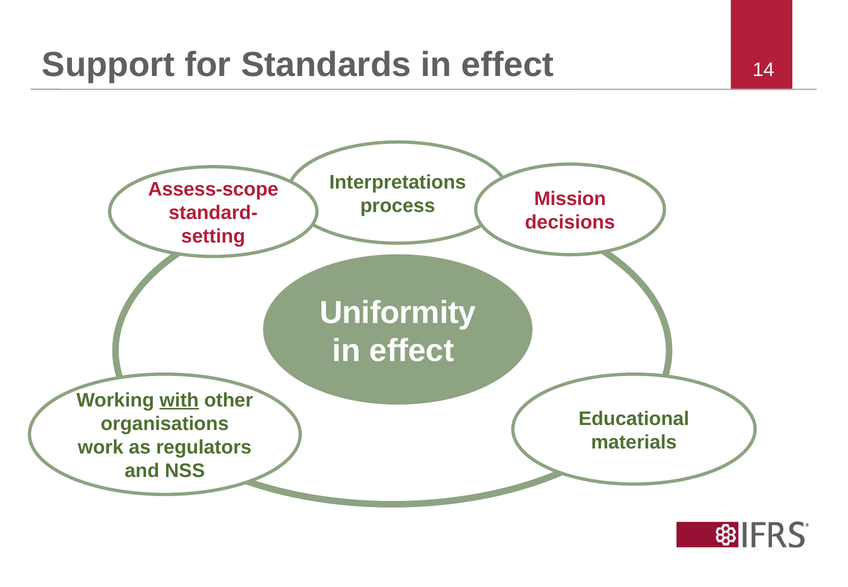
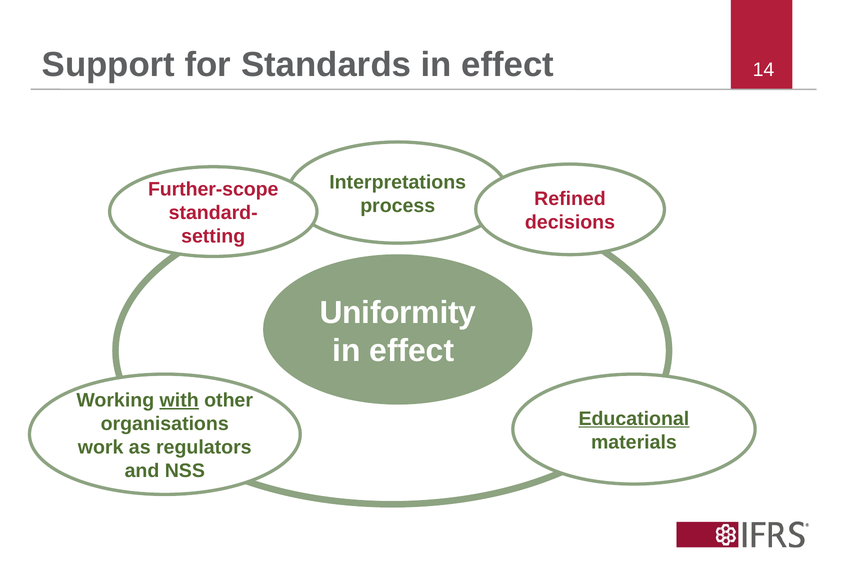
Assess-scope: Assess-scope -> Further-scope
Mission: Mission -> Refined
Educational underline: none -> present
